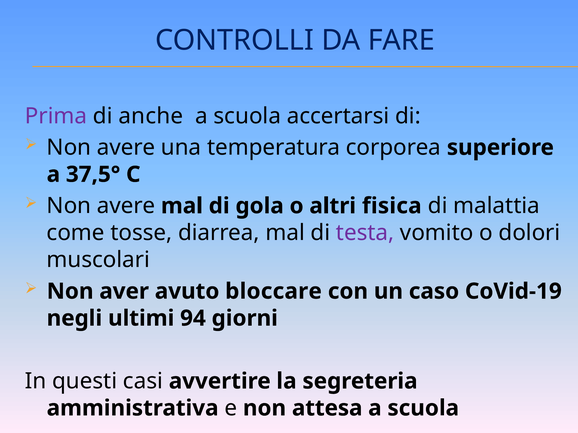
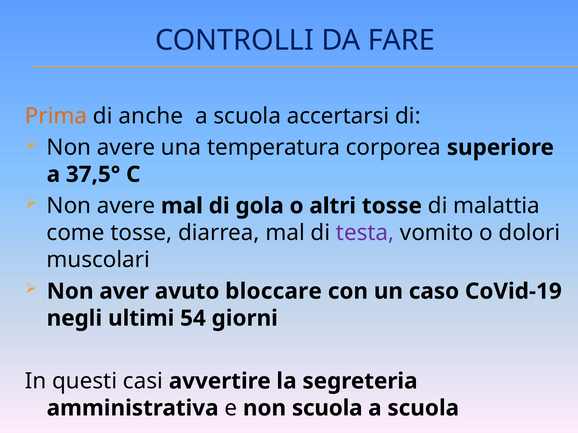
Prima colour: purple -> orange
altri fisica: fisica -> tosse
94: 94 -> 54
non attesa: attesa -> scuola
